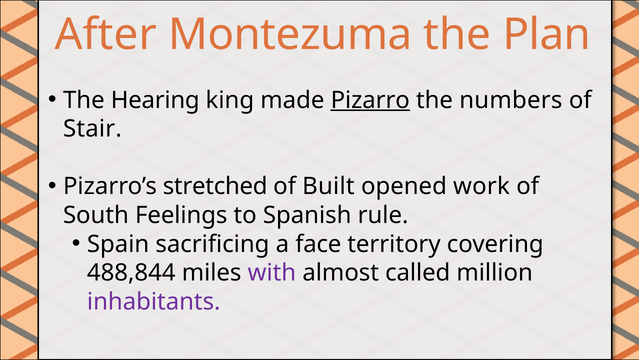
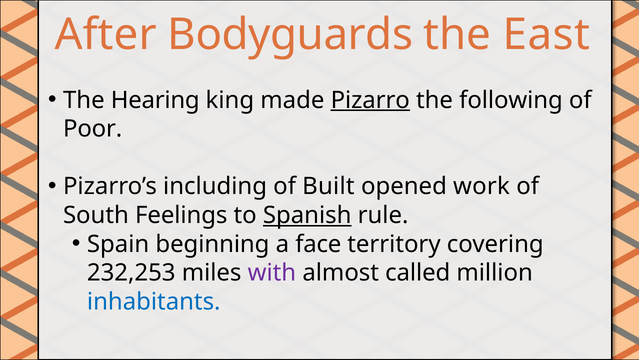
Montezuma: Montezuma -> Bodyguards
Plan: Plan -> East
numbers: numbers -> following
Stair: Stair -> Poor
stretched: stretched -> including
Spanish underline: none -> present
sacrificing: sacrificing -> beginning
488,844: 488,844 -> 232,253
inhabitants colour: purple -> blue
